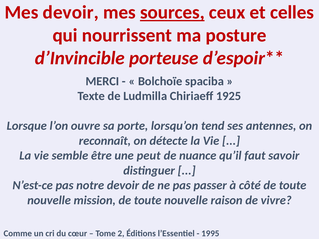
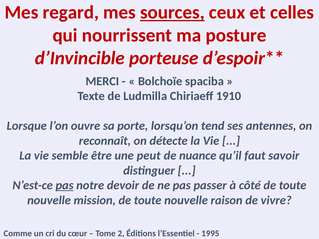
Mes devoir: devoir -> regard
1925: 1925 -> 1910
pas at (65, 186) underline: none -> present
